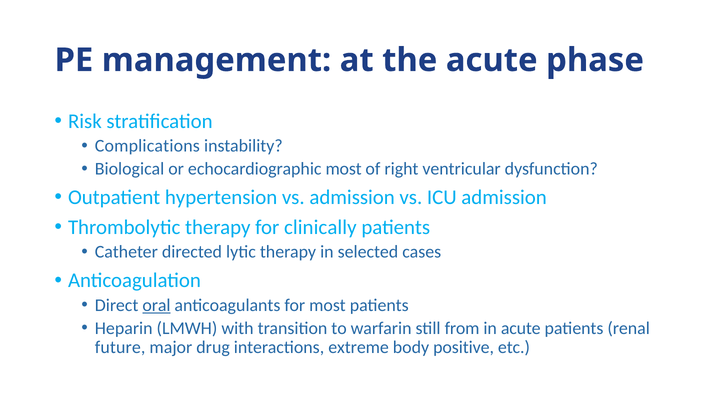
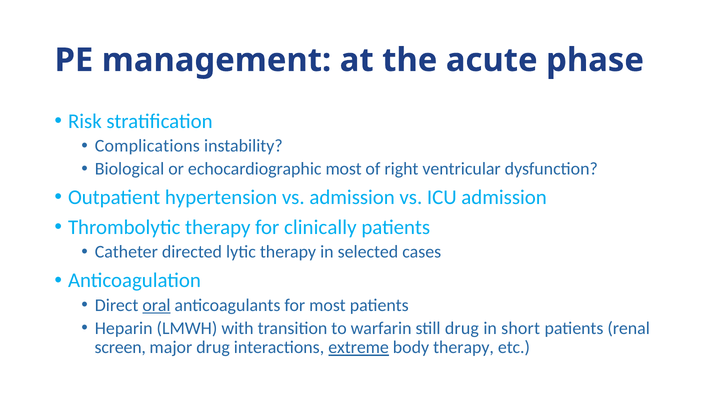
still from: from -> drug
in acute: acute -> short
future: future -> screen
extreme underline: none -> present
body positive: positive -> therapy
